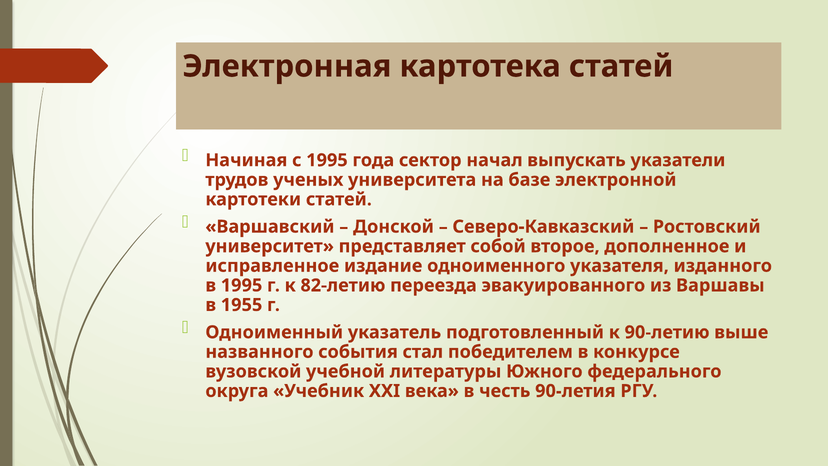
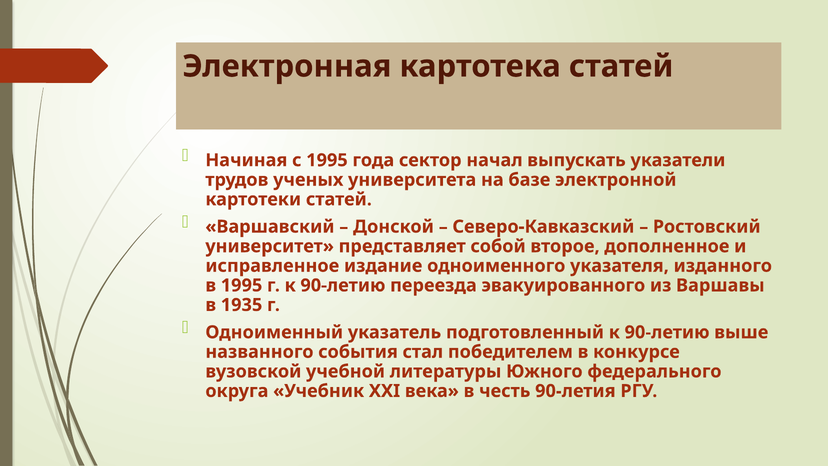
г к 82-летию: 82-летию -> 90-летию
1955: 1955 -> 1935
